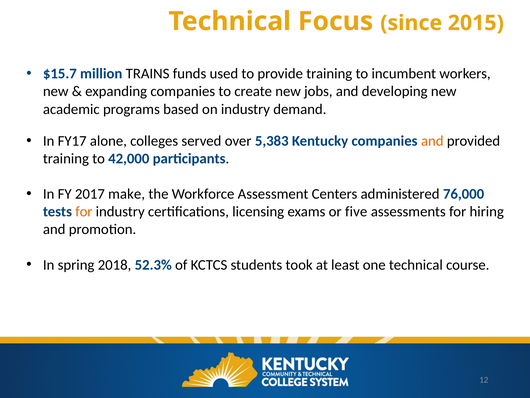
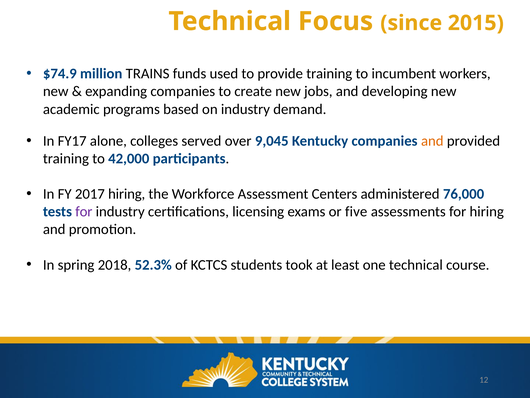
$15.7: $15.7 -> $74.9
5,383: 5,383 -> 9,045
2017 make: make -> hiring
for at (84, 211) colour: orange -> purple
